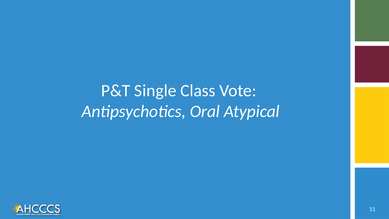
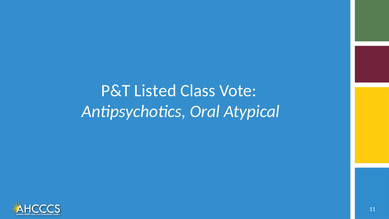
Single: Single -> Listed
